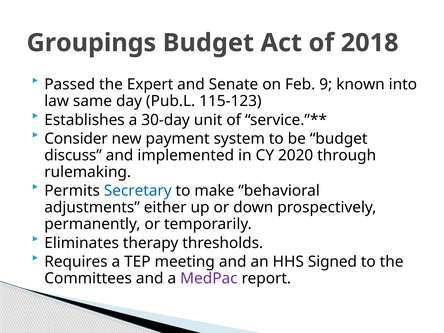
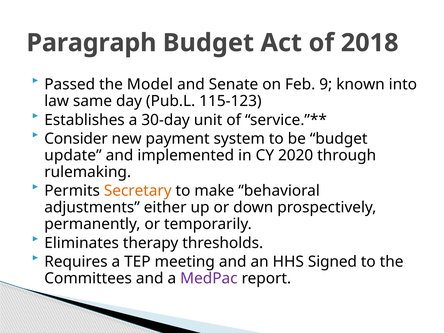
Groupings: Groupings -> Paragraph
Expert: Expert -> Model
discuss: discuss -> update
Secretary colour: blue -> orange
